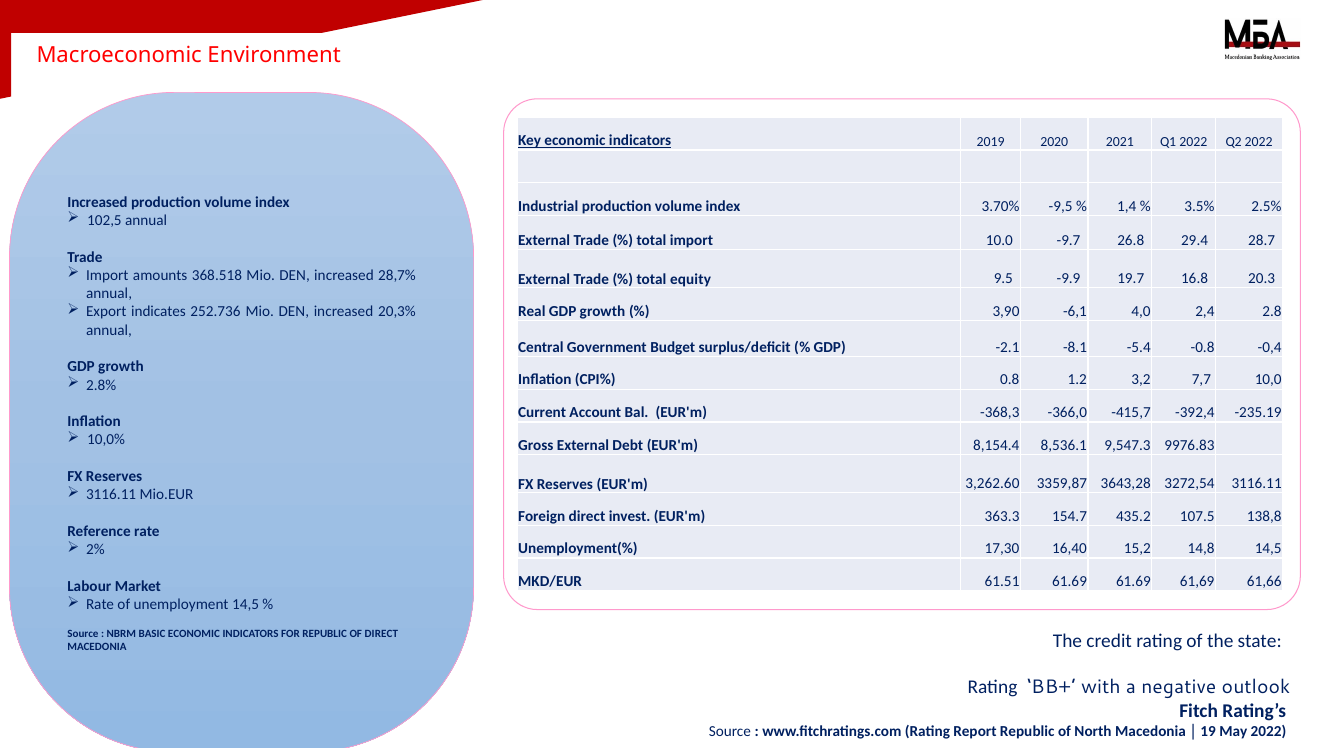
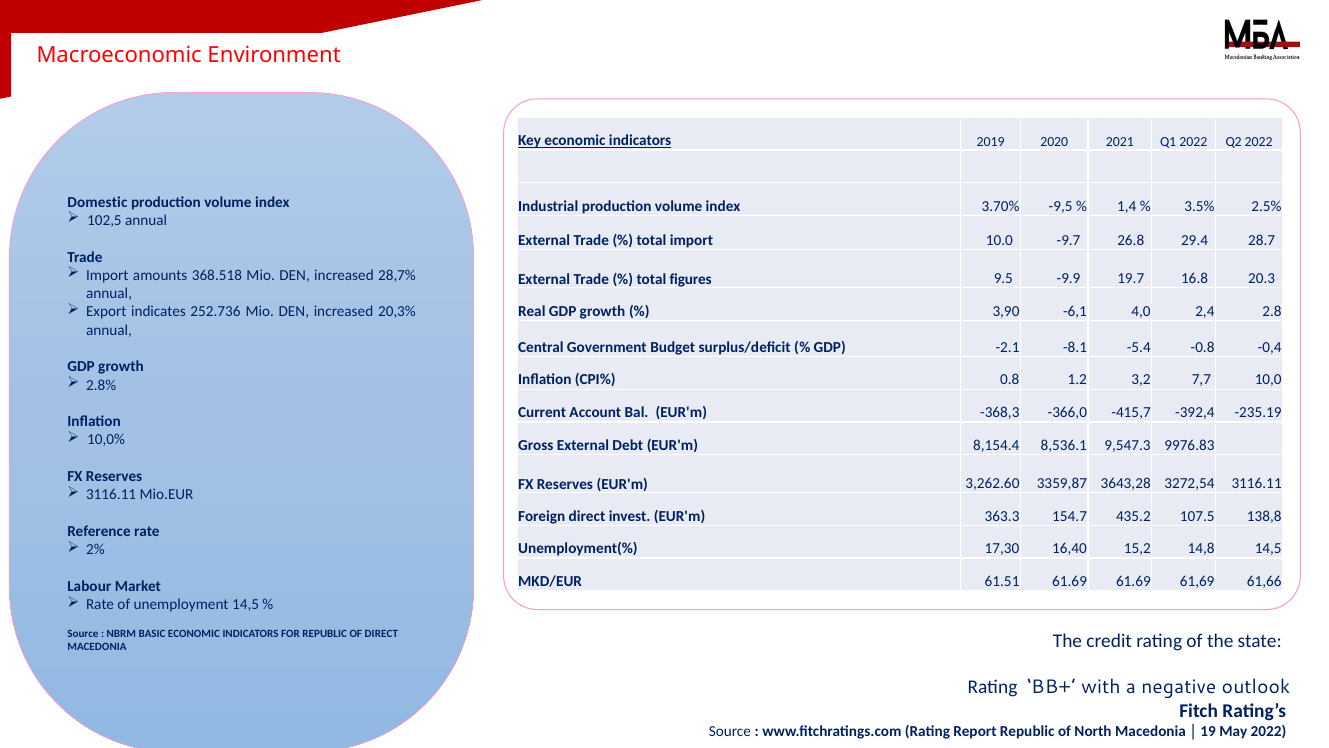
Increased at (98, 202): Increased -> Domestic
equity: equity -> figures
